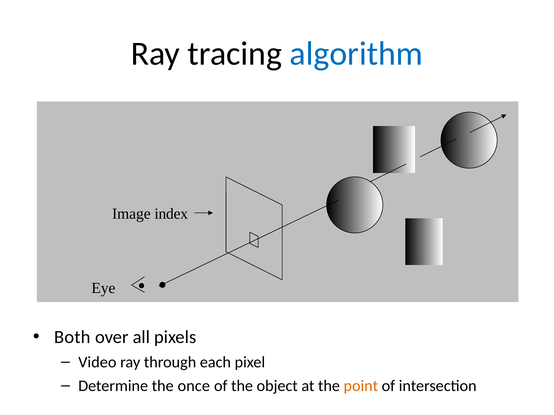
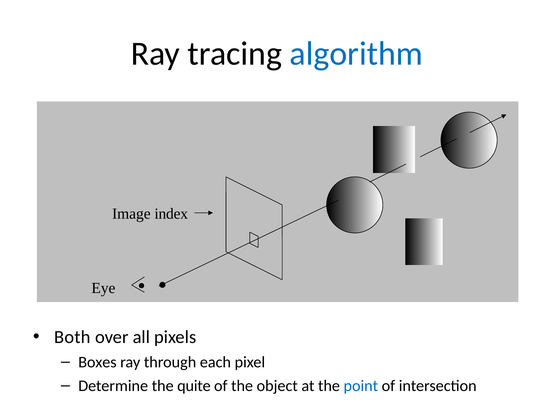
Video: Video -> Boxes
once: once -> quite
point colour: orange -> blue
